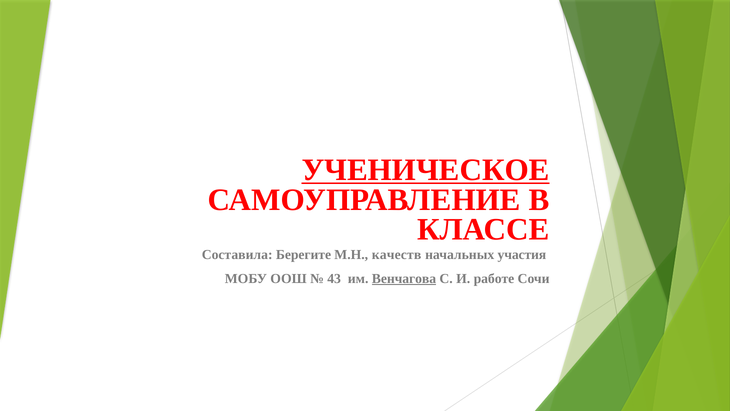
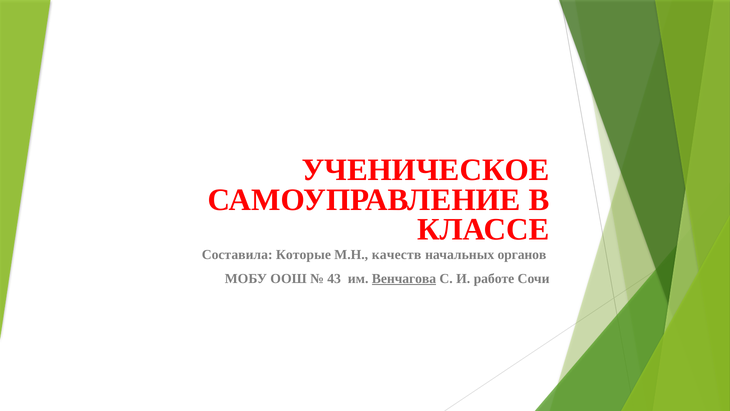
УЧЕНИЧЕСКОЕ underline: present -> none
Берегите: Берегите -> Которые
участия: участия -> органов
